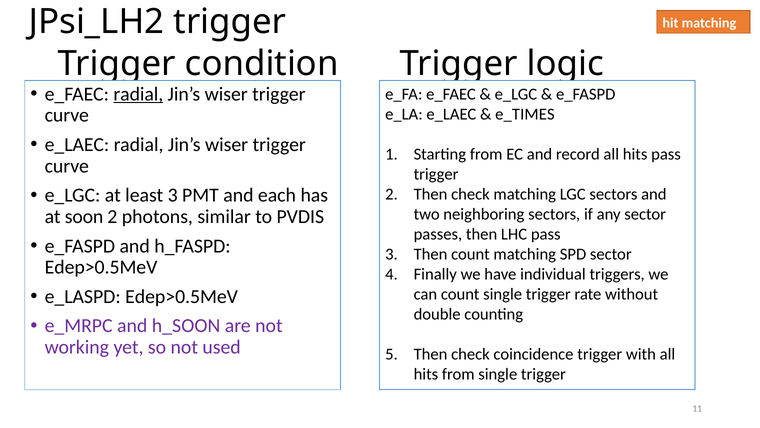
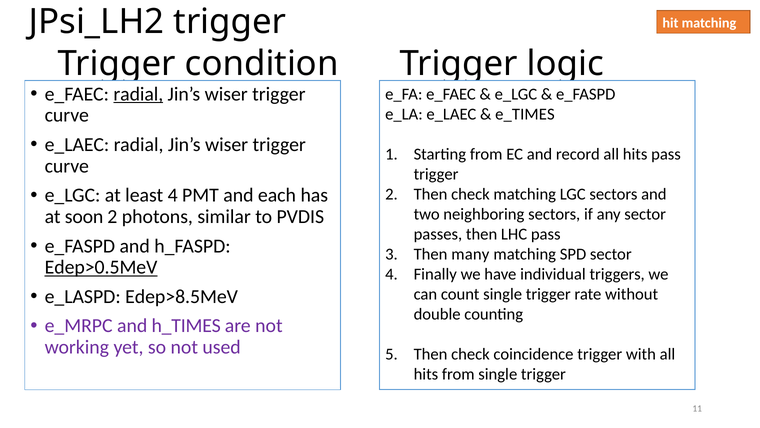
least 3: 3 -> 4
Then count: count -> many
Edep>0.5MeV at (101, 267) underline: none -> present
e_LASPD Edep>0.5MeV: Edep>0.5MeV -> Edep>8.5MeV
h_SOON: h_SOON -> h_TIMES
